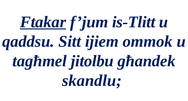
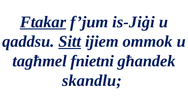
is-Tlitt: is-Tlitt -> is-Jiġi
Sitt underline: none -> present
jitolbu: jitolbu -> fnietni
